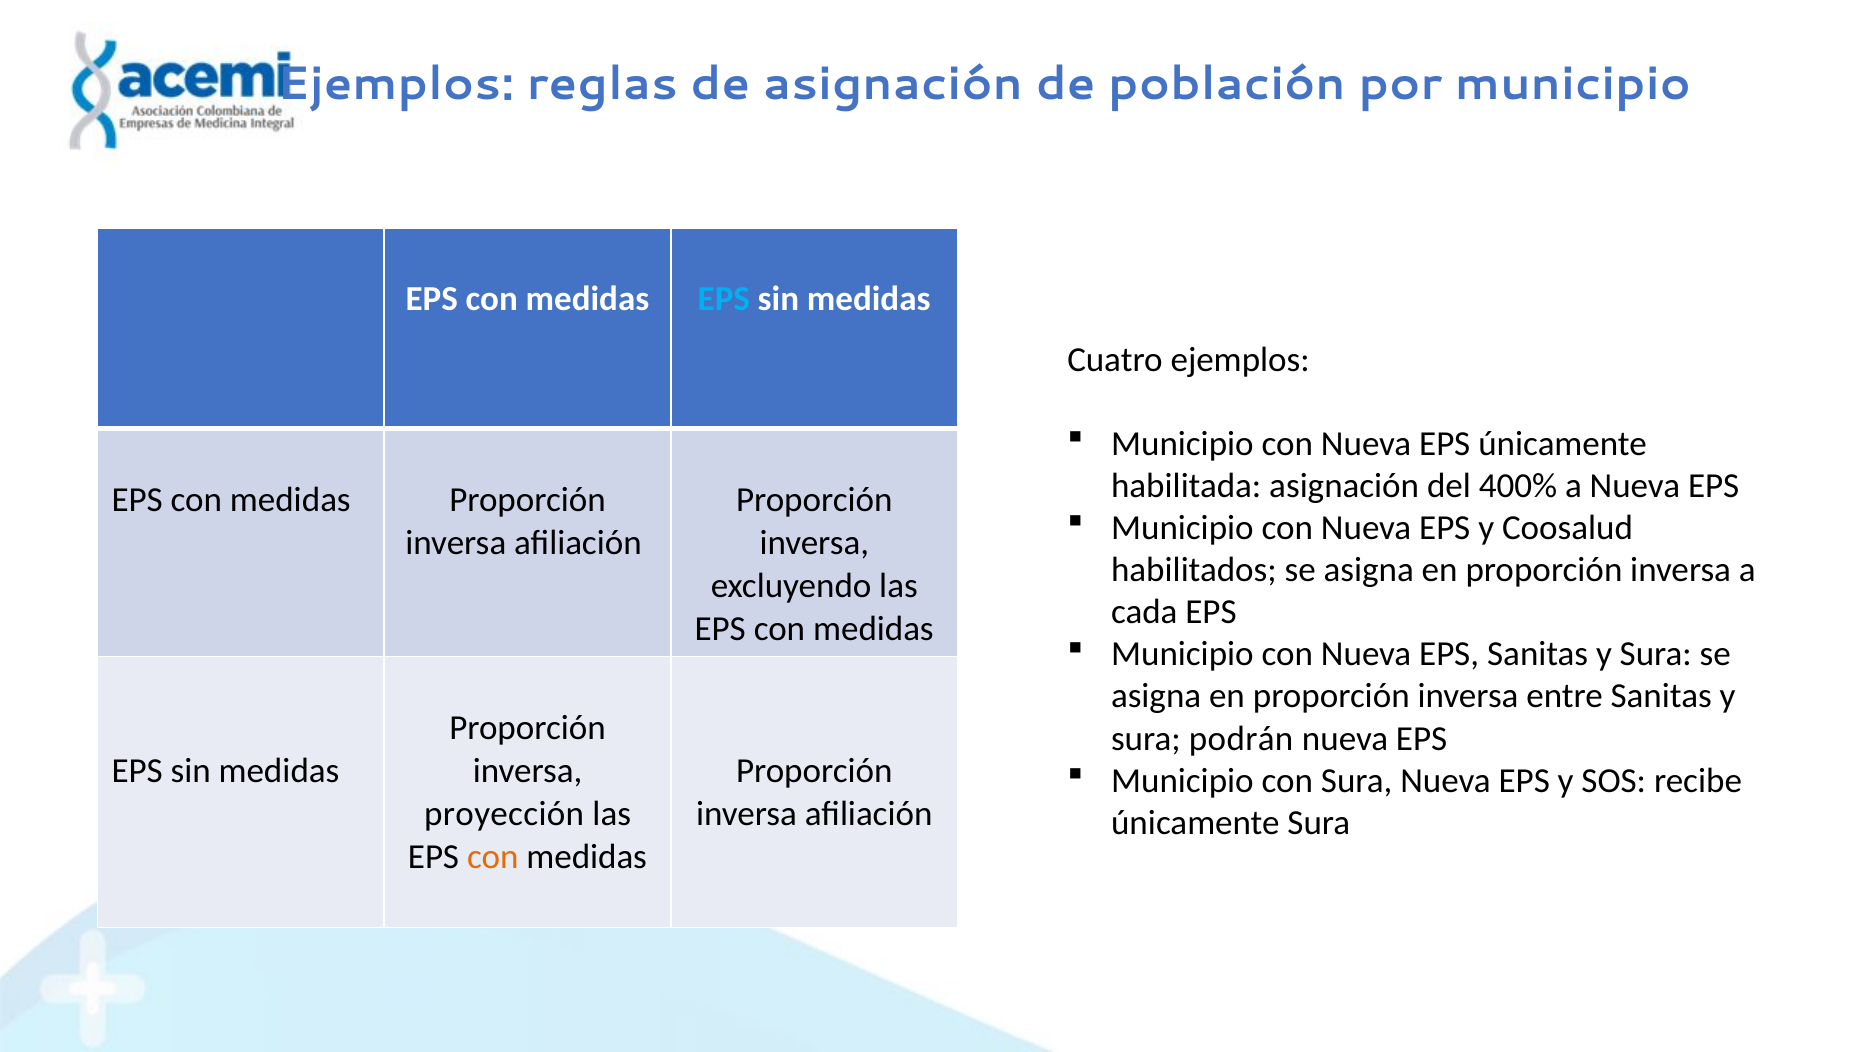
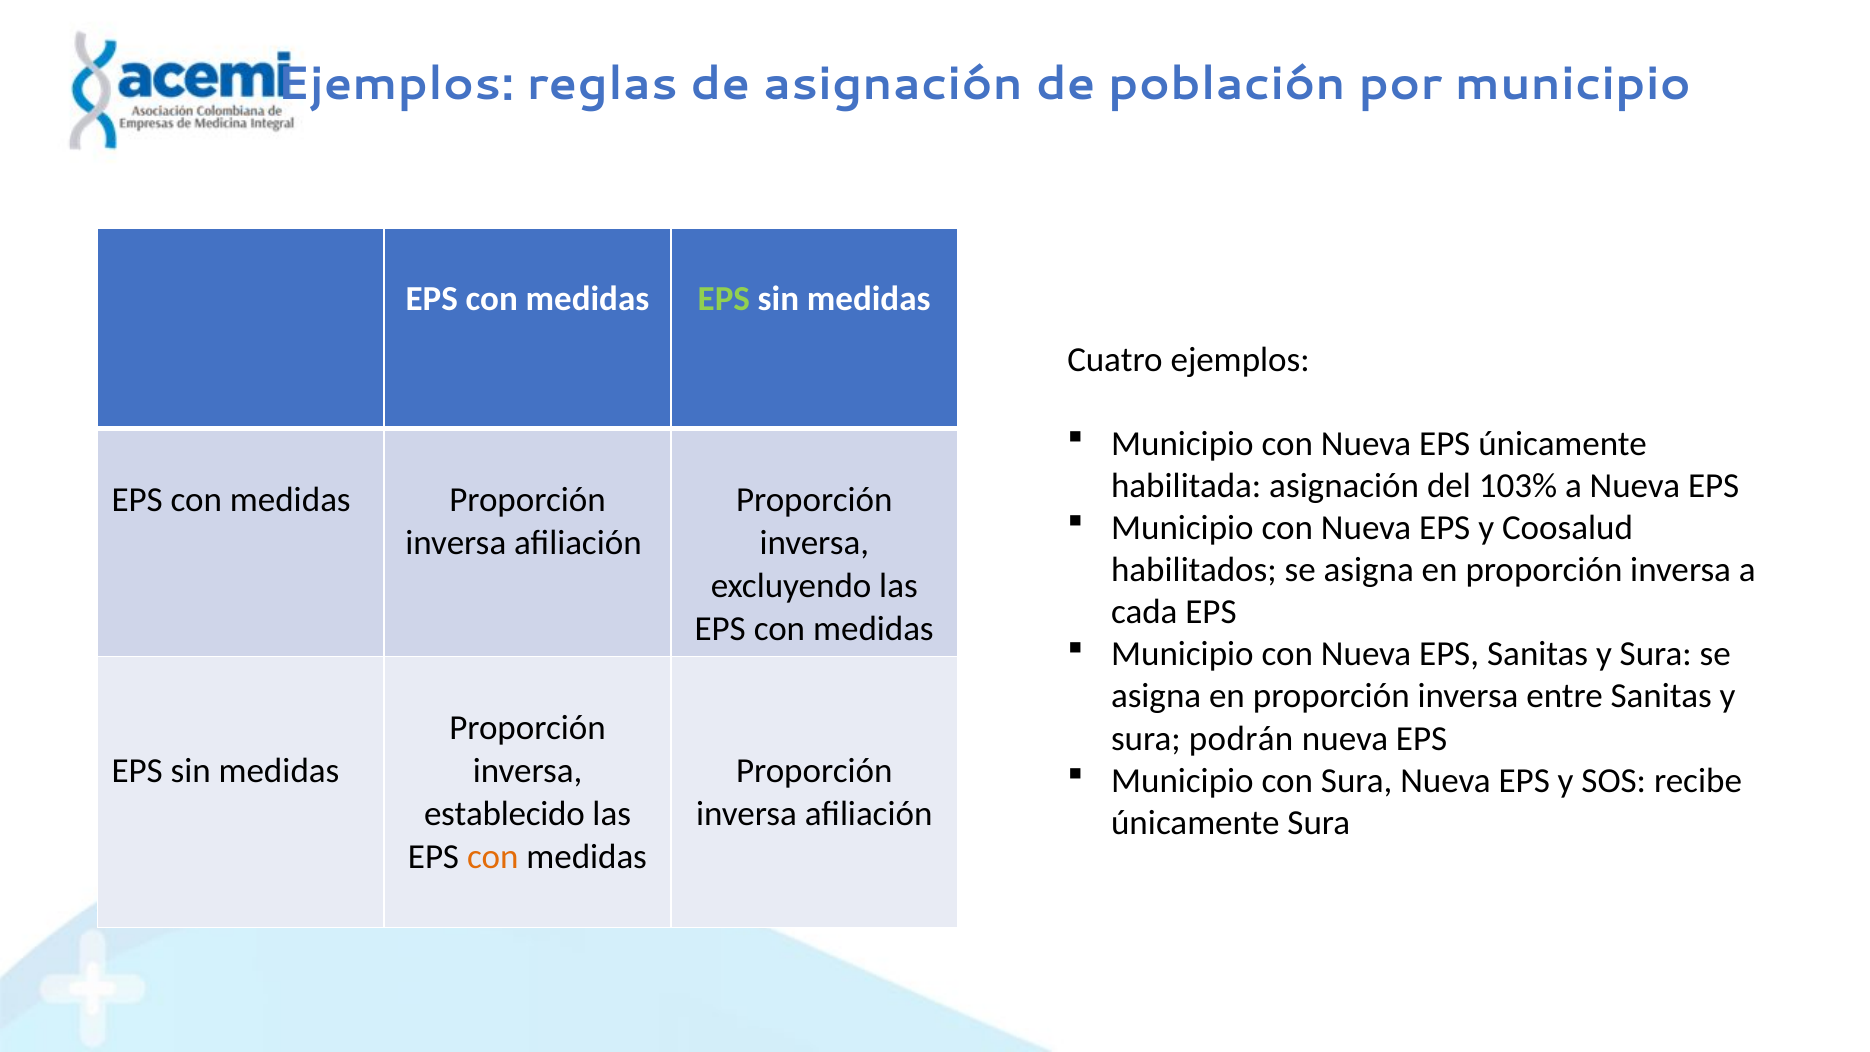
EPS at (724, 299) colour: light blue -> light green
400%: 400% -> 103%
proyección: proyección -> establecido
